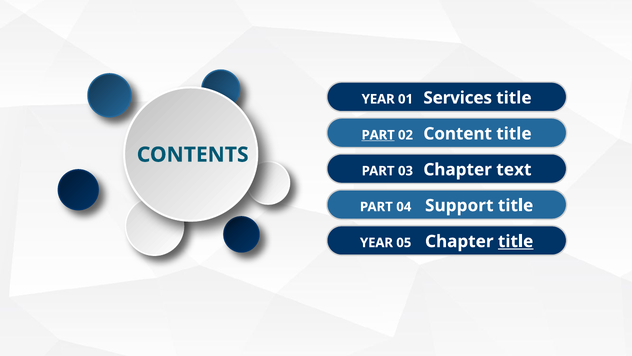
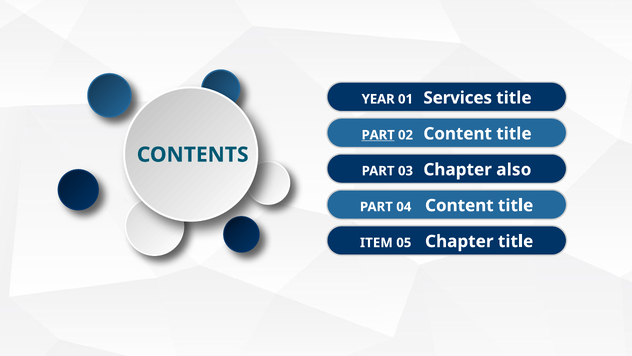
text: text -> also
04 Support: Support -> Content
YEAR at (376, 242): YEAR -> ITEM
title at (516, 241) underline: present -> none
